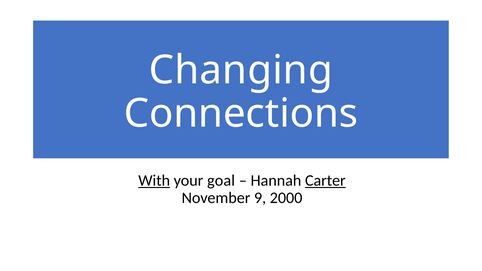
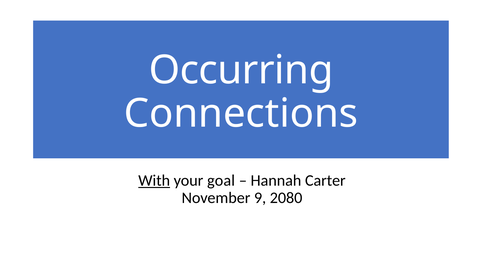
Changing: Changing -> Occurring
Carter underline: present -> none
2000: 2000 -> 2080
